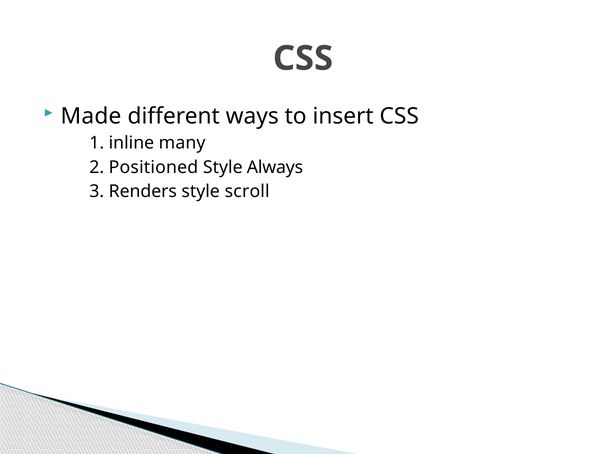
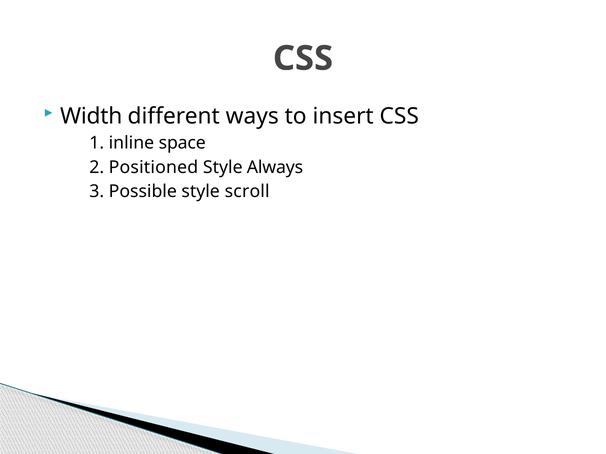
Made: Made -> Width
many: many -> space
Renders: Renders -> Possible
